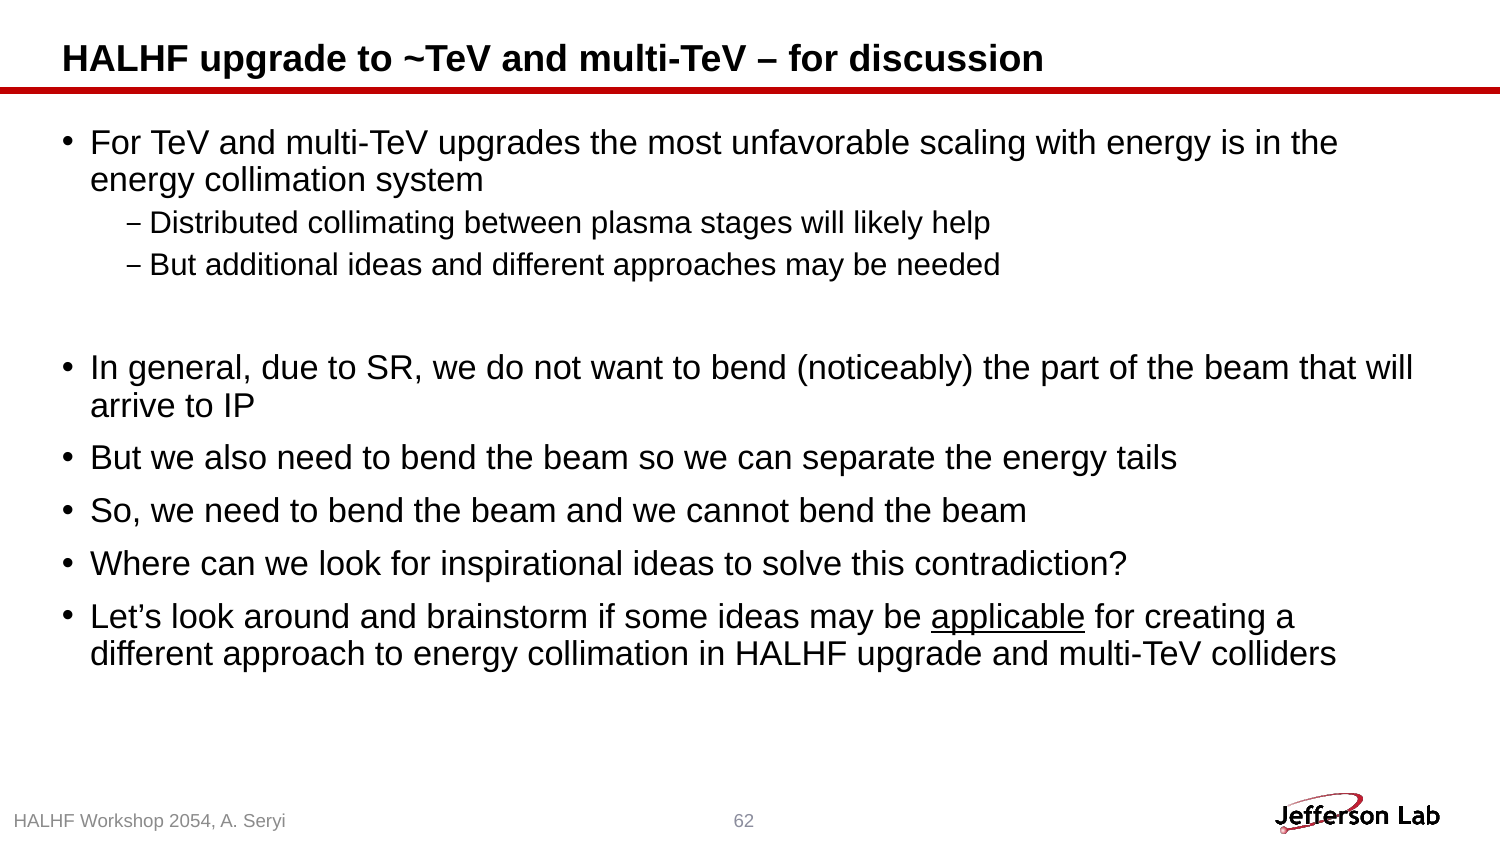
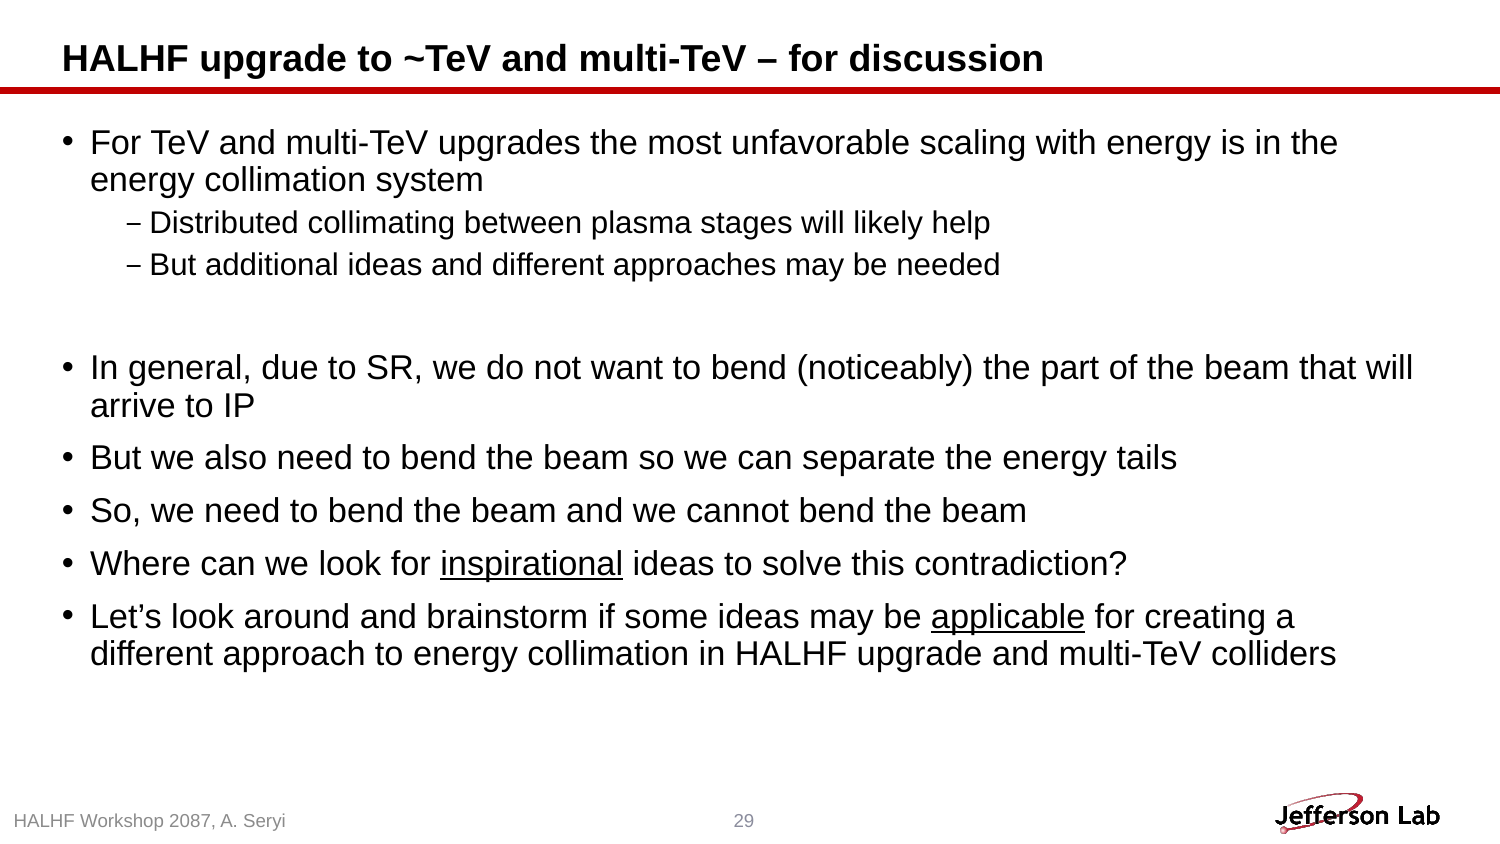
inspirational underline: none -> present
2054: 2054 -> 2087
62: 62 -> 29
